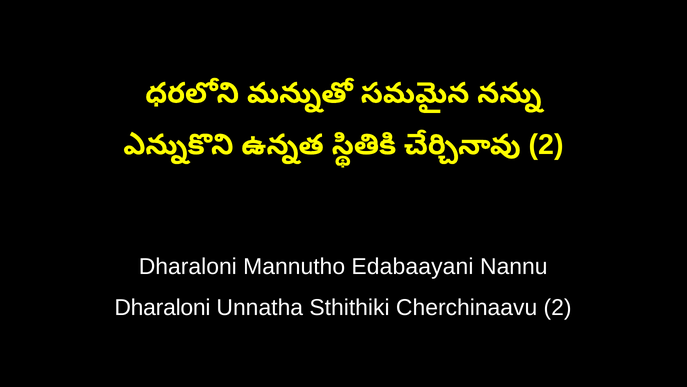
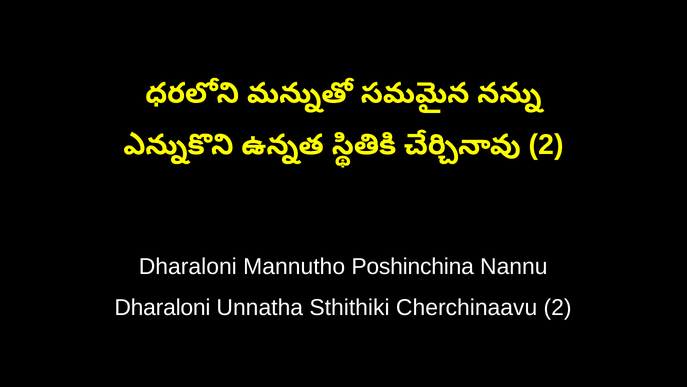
Edabaayani: Edabaayani -> Poshinchina
